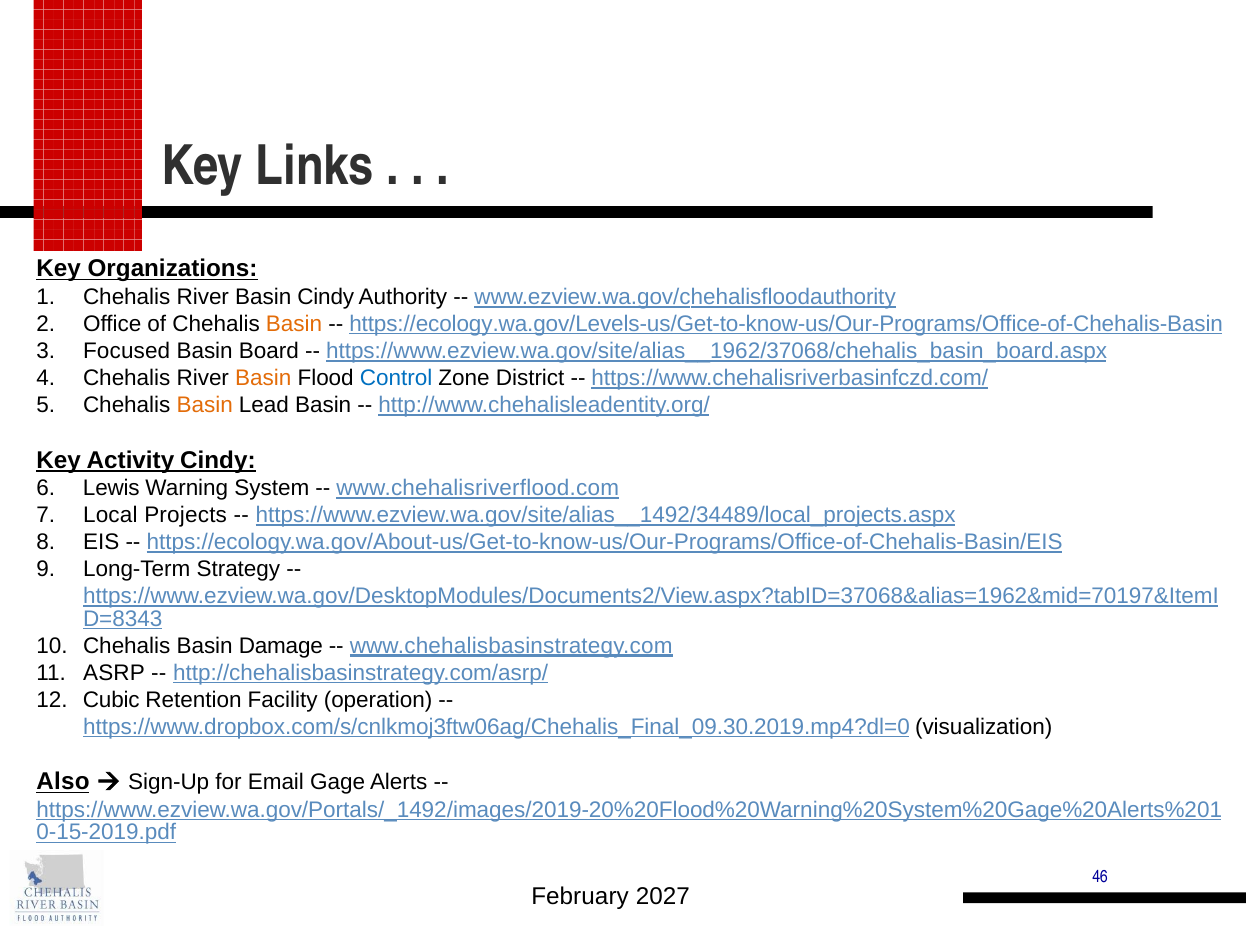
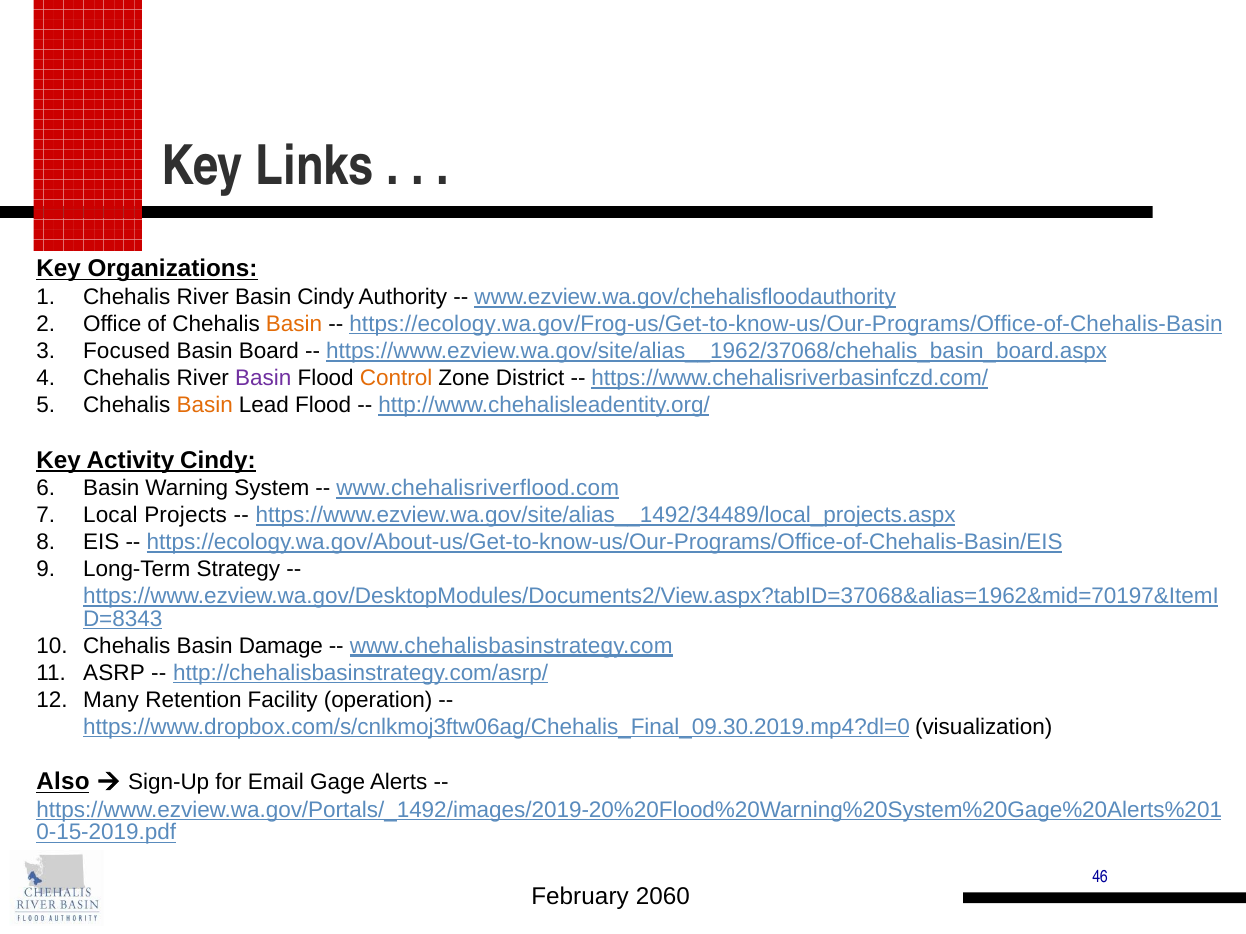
https://ecology.wa.gov/Levels-us/Get-to-know-us/Our-Programs/Office-of-Chehalis-Basin: https://ecology.wa.gov/Levels-us/Get-to-know-us/Our-Programs/Office-of-Chehalis-Basin -> https://ecology.wa.gov/Frog-us/Get-to-know-us/Our-Programs/Office-of-Chehalis-Basin
Basin at (263, 378) colour: orange -> purple
Control colour: blue -> orange
Lead Basin: Basin -> Flood
Lewis at (111, 488): Lewis -> Basin
Cubic: Cubic -> Many
2027: 2027 -> 2060
